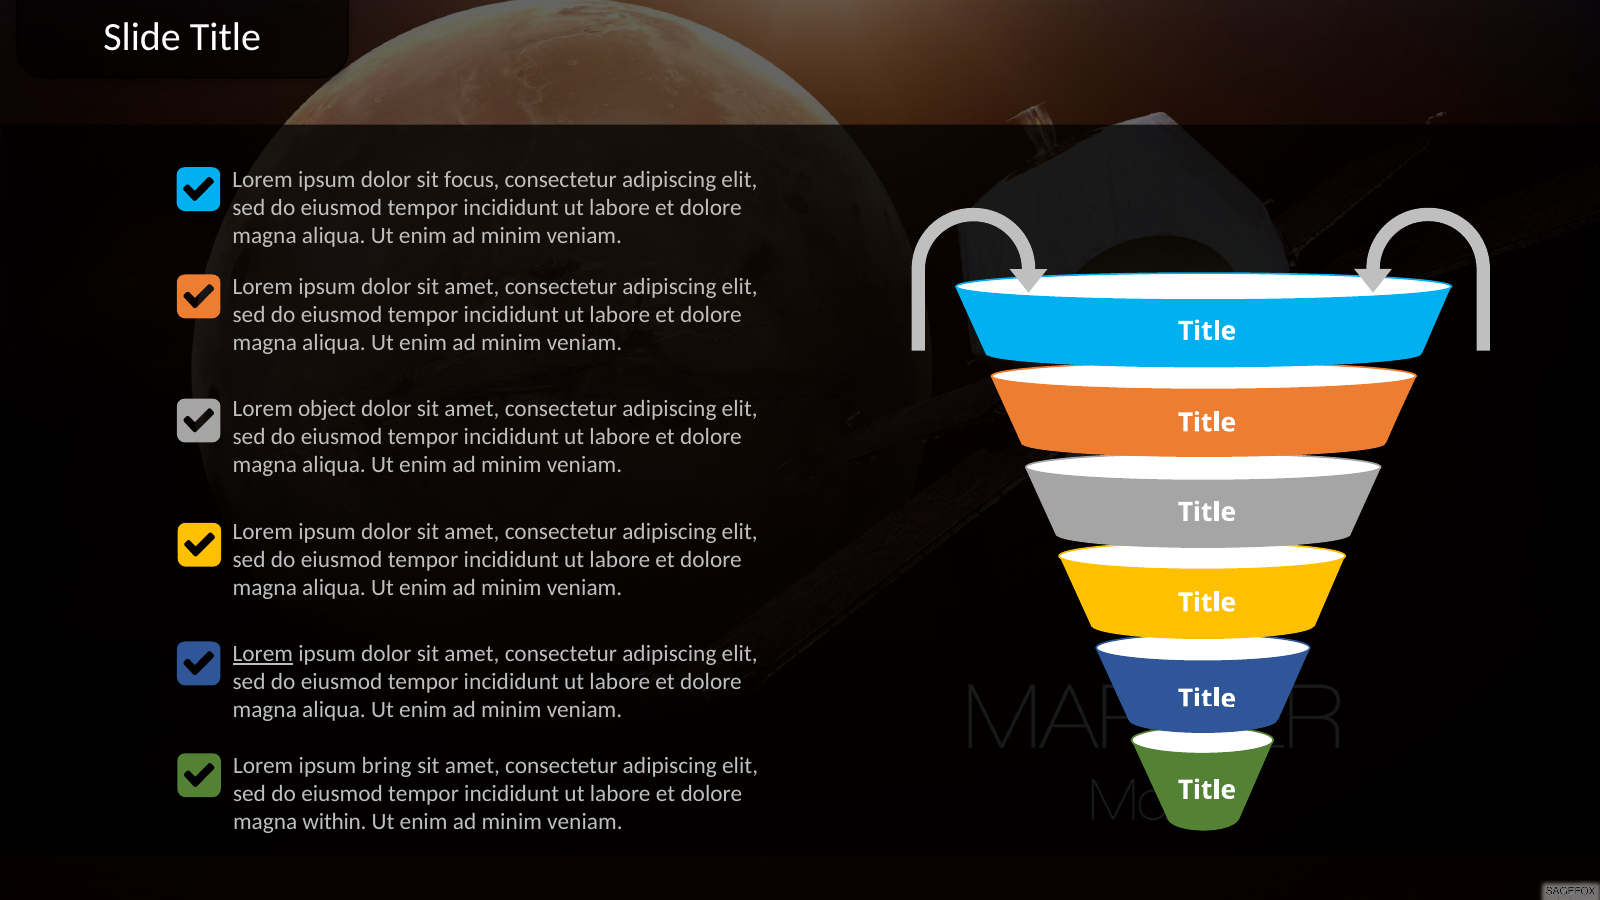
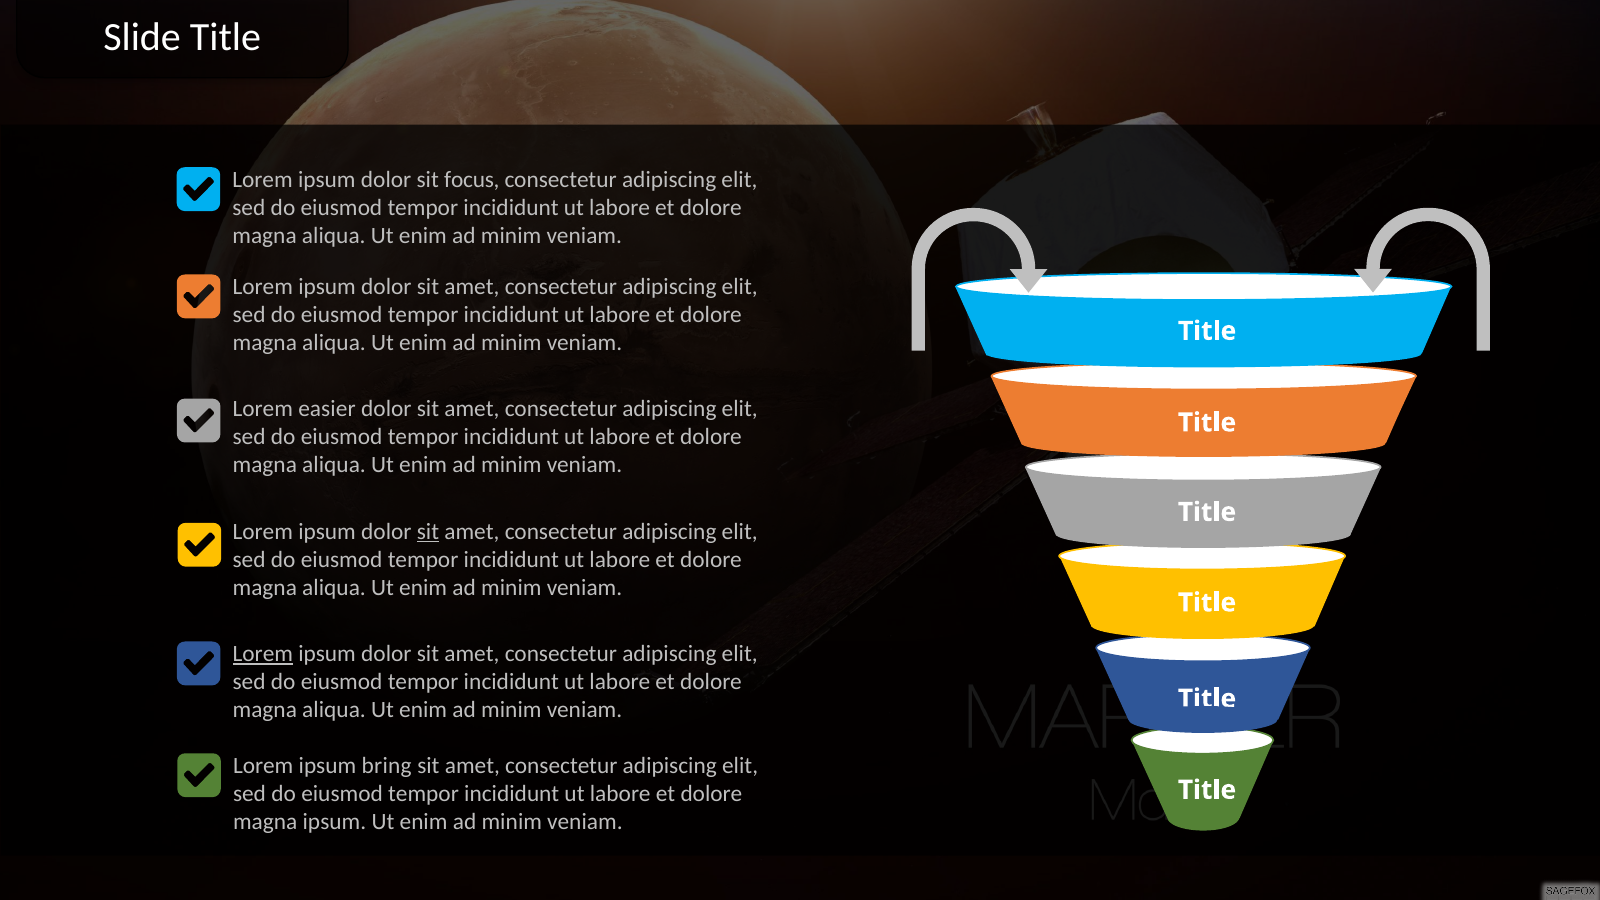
object: object -> easier
sit at (428, 532) underline: none -> present
magna within: within -> ipsum
